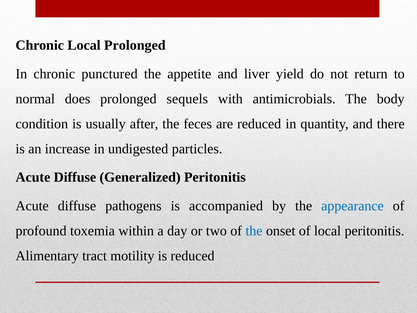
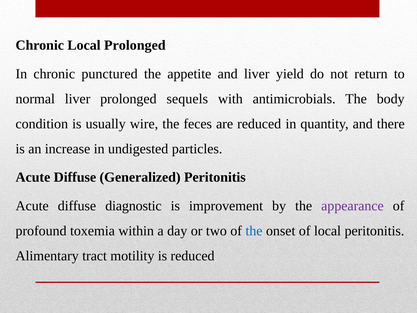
normal does: does -> liver
after: after -> wire
pathogens: pathogens -> diagnostic
accompanied: accompanied -> improvement
appearance colour: blue -> purple
